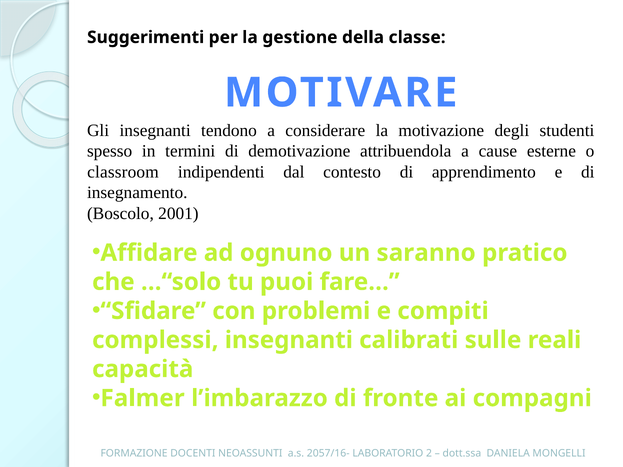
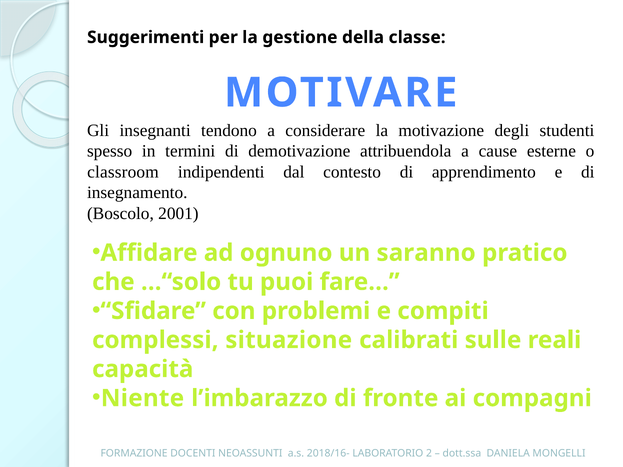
complessi insegnanti: insegnanti -> situazione
Falmer: Falmer -> Niente
2057/16-: 2057/16- -> 2018/16-
